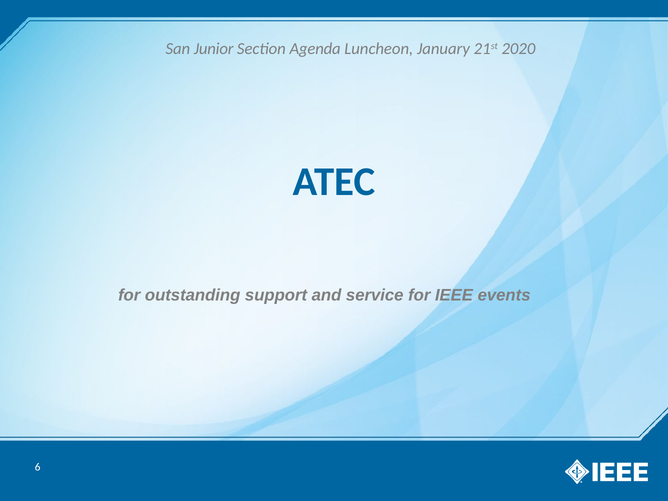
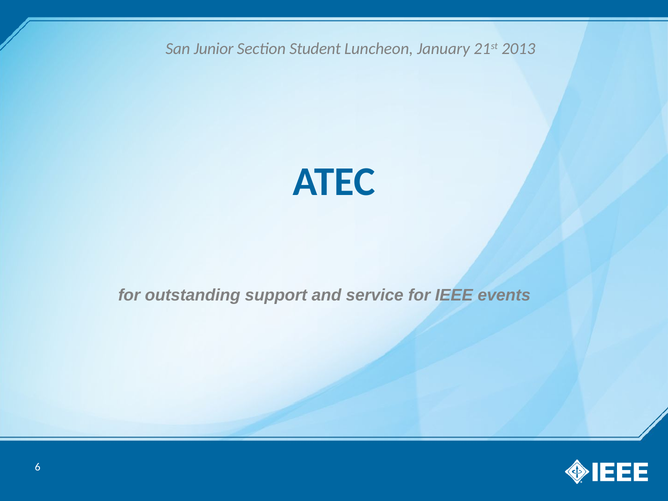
Agenda: Agenda -> Student
2020: 2020 -> 2013
